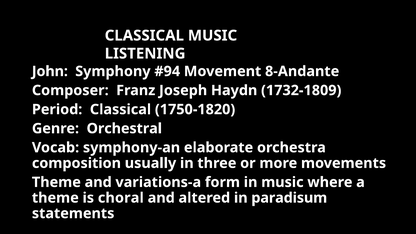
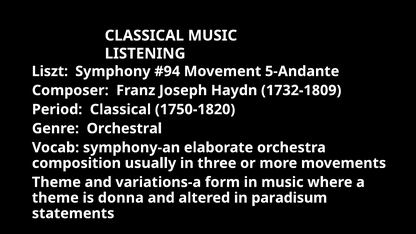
John: John -> Liszt
8-Andante: 8-Andante -> 5-Andante
choral: choral -> donna
